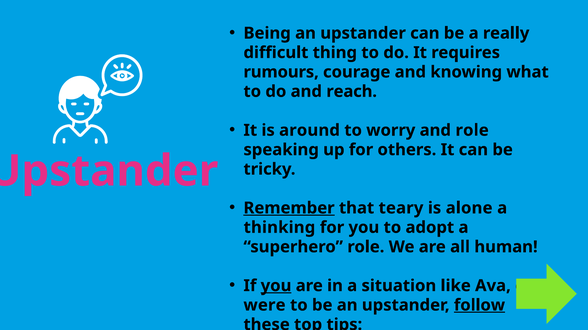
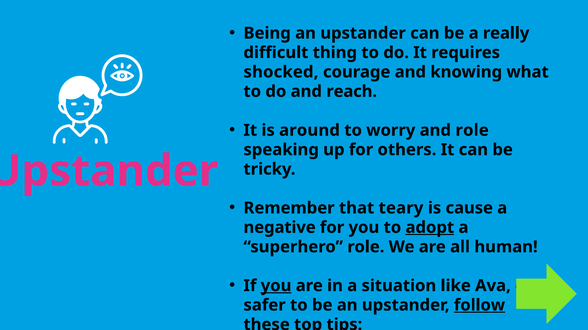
rumours: rumours -> shocked
Remember underline: present -> none
alone: alone -> cause
thinking: thinking -> negative
adopt underline: none -> present
were: were -> safer
